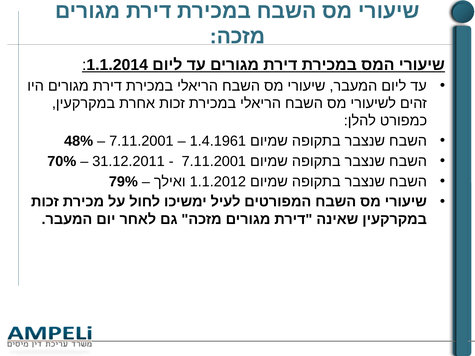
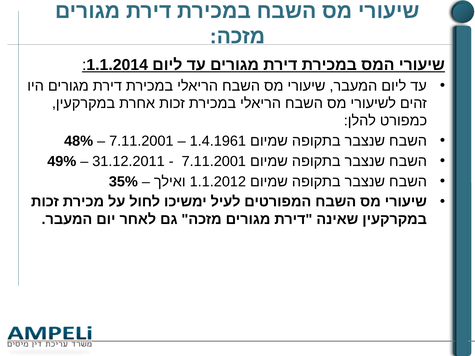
70%: 70% -> 49%
79%: 79% -> 35%
